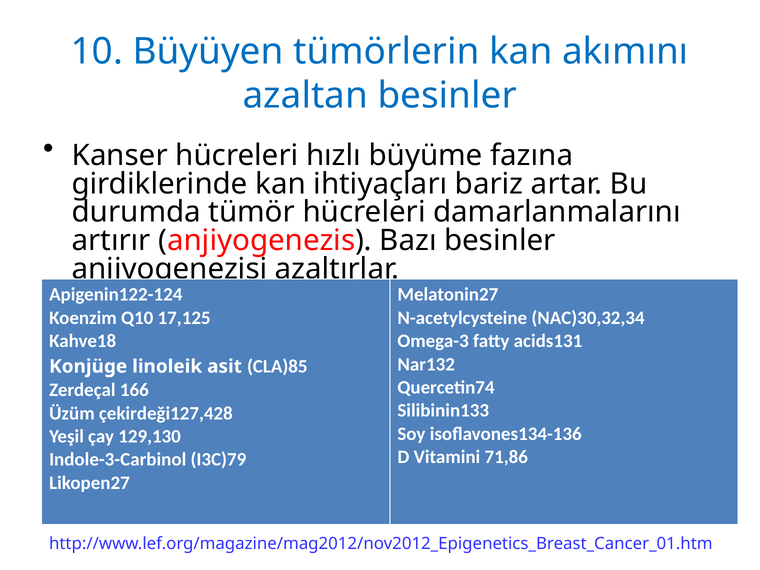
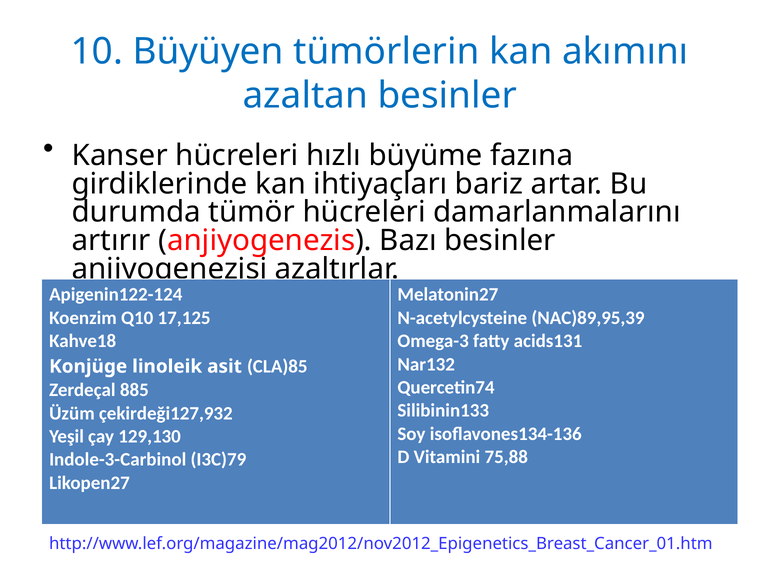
NAC)30,32,34: NAC)30,32,34 -> NAC)89,95,39
166: 166 -> 885
çekirdeği127,428: çekirdeği127,428 -> çekirdeği127,932
71,86: 71,86 -> 75,88
